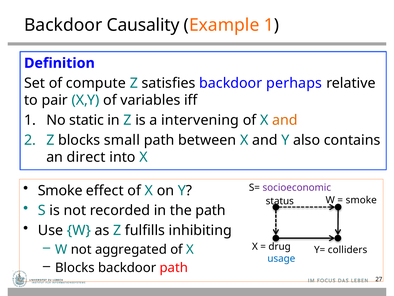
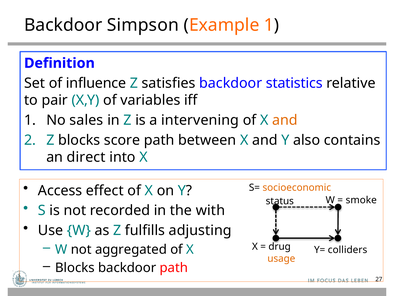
Causality: Causality -> Simpson
compute: compute -> influence
perhaps: perhaps -> statistics
static: static -> sales
small: small -> score
Smoke at (60, 190): Smoke -> Access
socioeconomic colour: purple -> orange
the path: path -> with
inhibiting: inhibiting -> adjusting
usage colour: blue -> orange
